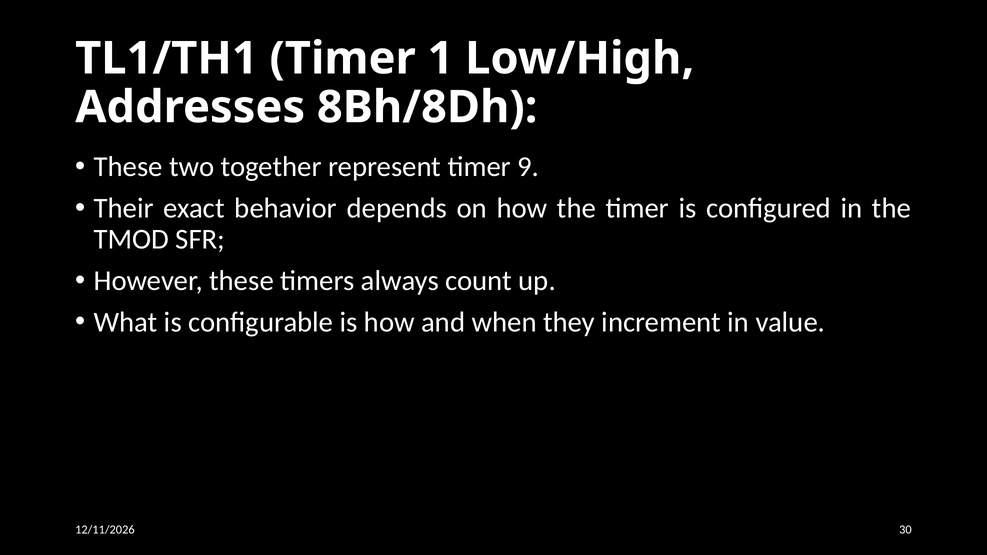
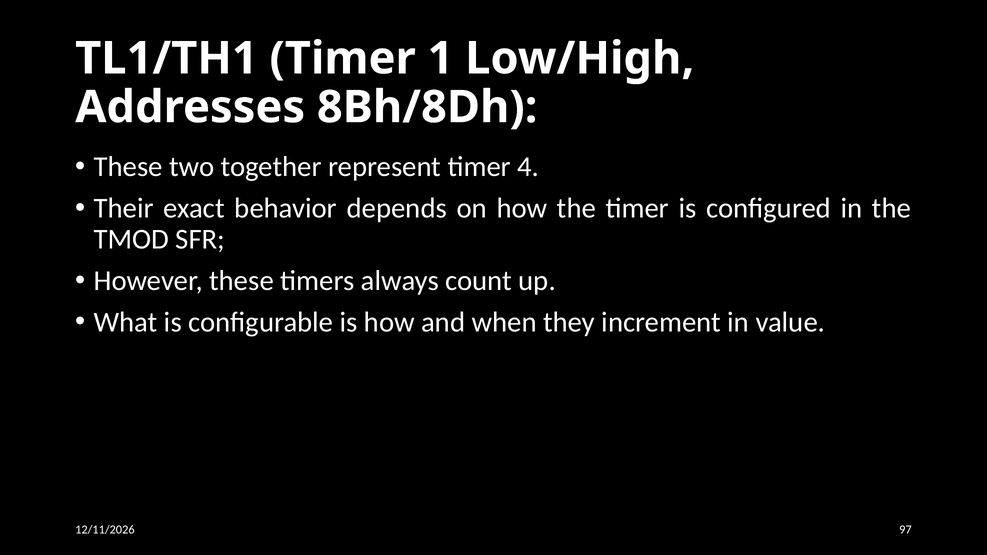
9: 9 -> 4
30: 30 -> 97
